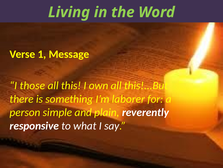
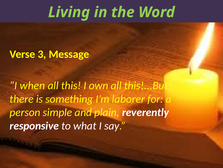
1: 1 -> 3
those: those -> when
